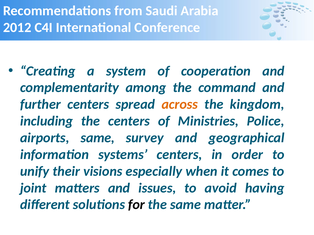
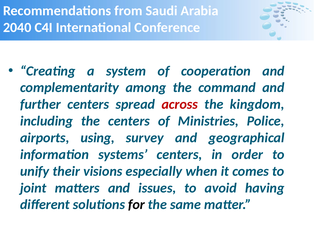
2012: 2012 -> 2040
across colour: orange -> red
airports same: same -> using
